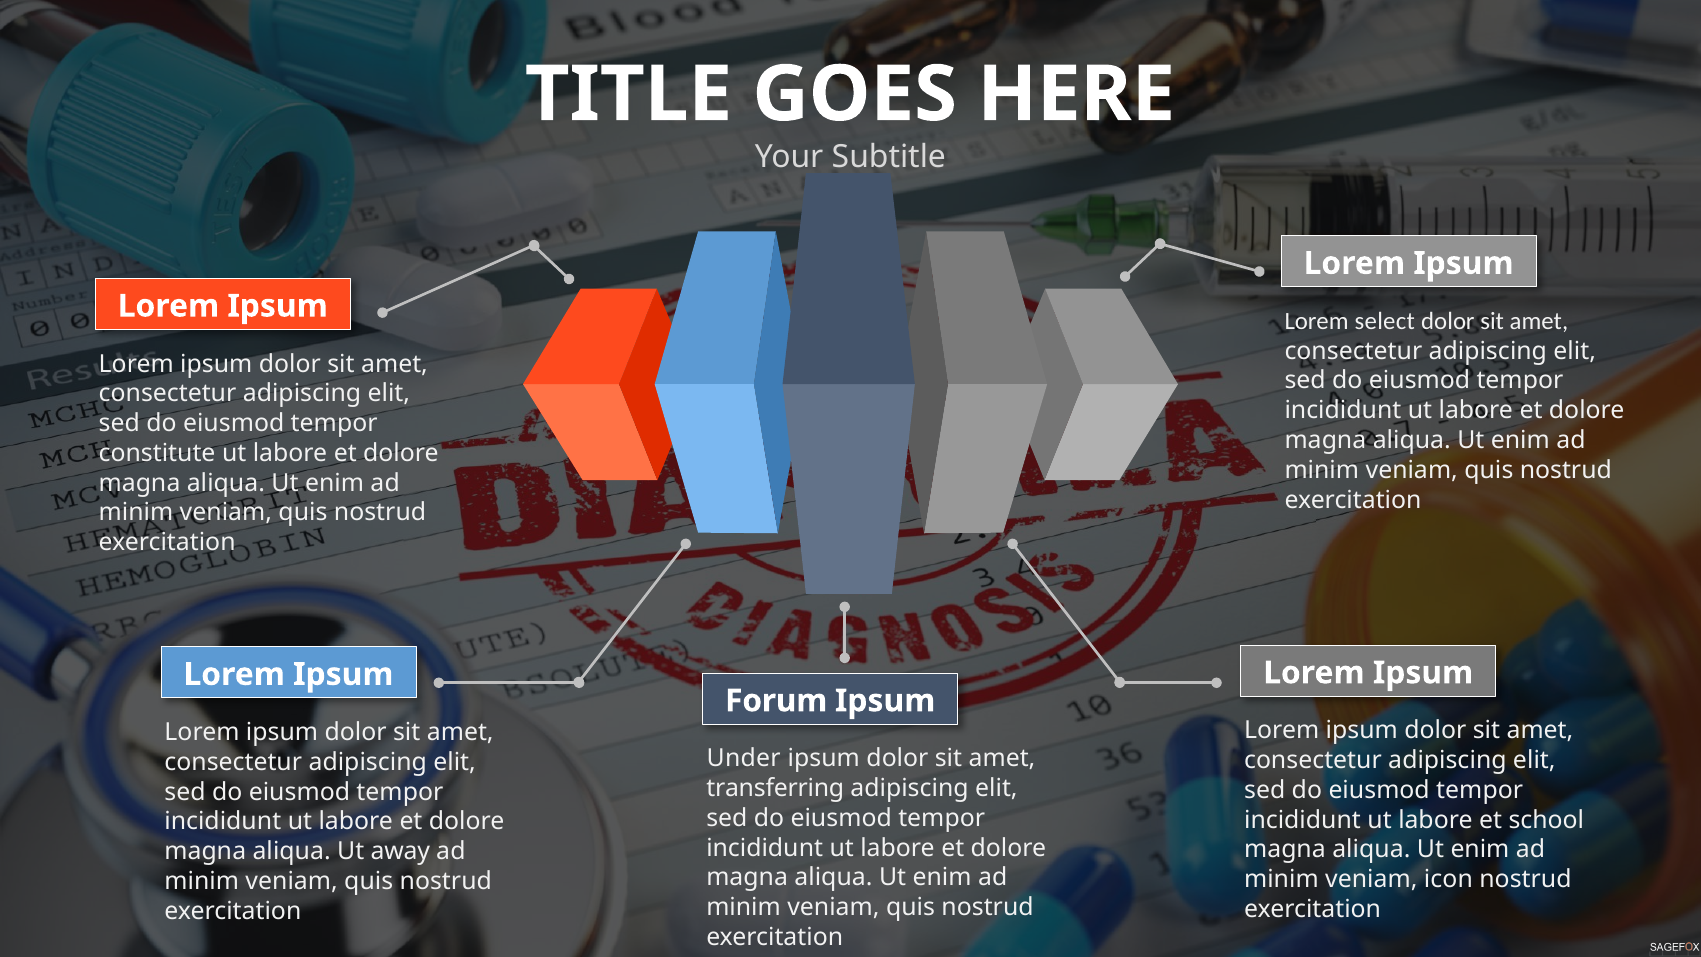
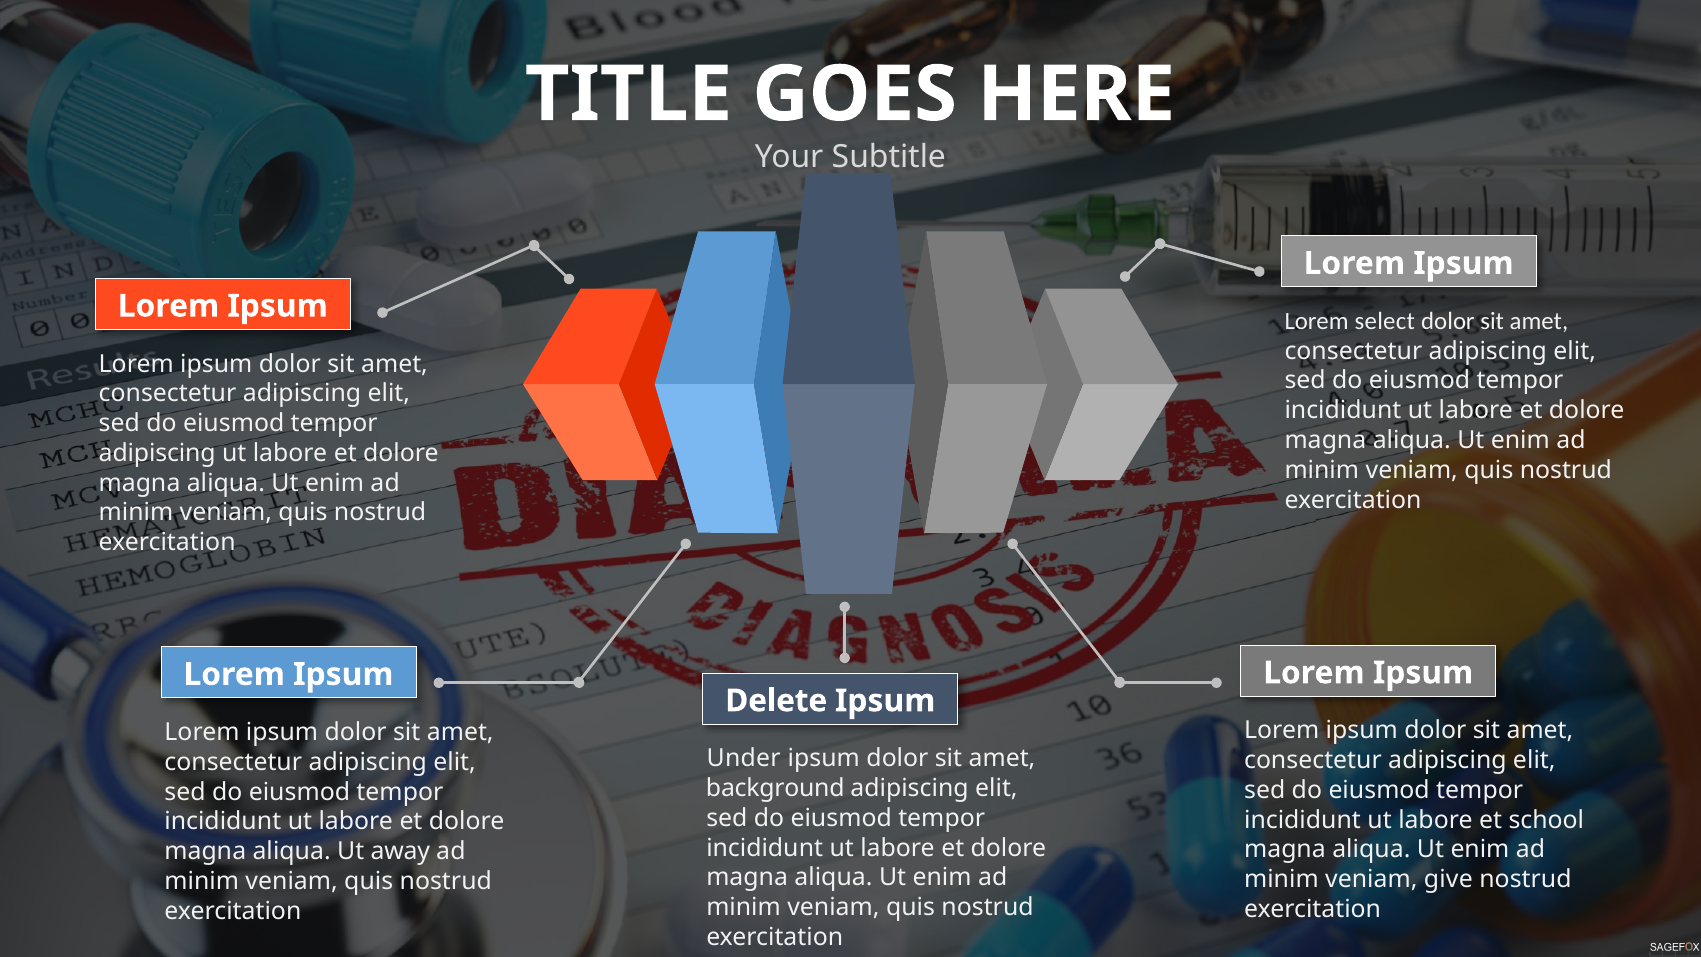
constitute at (157, 453): constitute -> adipiscing
Forum: Forum -> Delete
transferring: transferring -> background
icon: icon -> give
